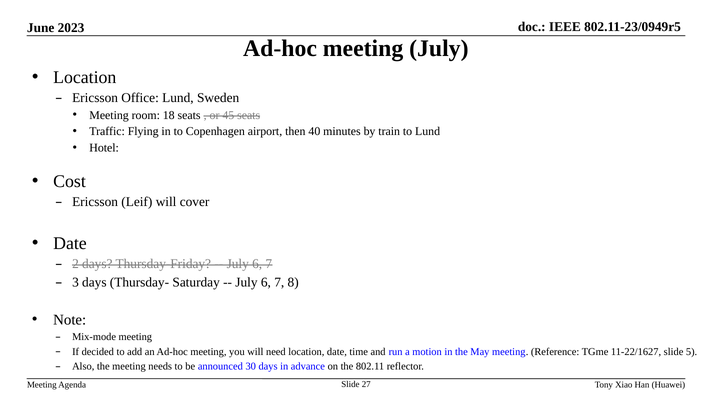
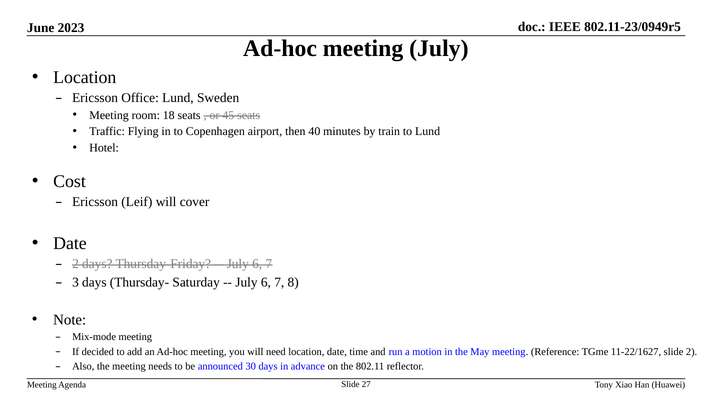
slide 5: 5 -> 2
